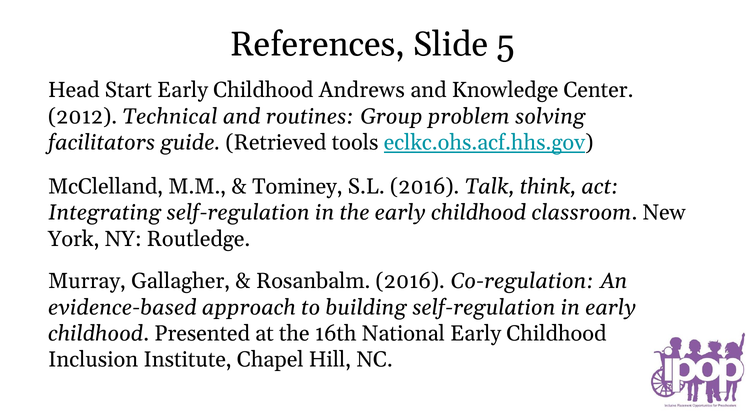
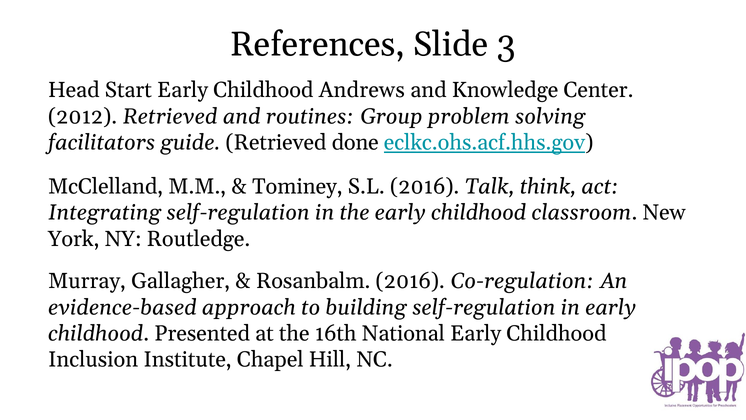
5: 5 -> 3
2012 Technical: Technical -> Retrieved
tools: tools -> done
